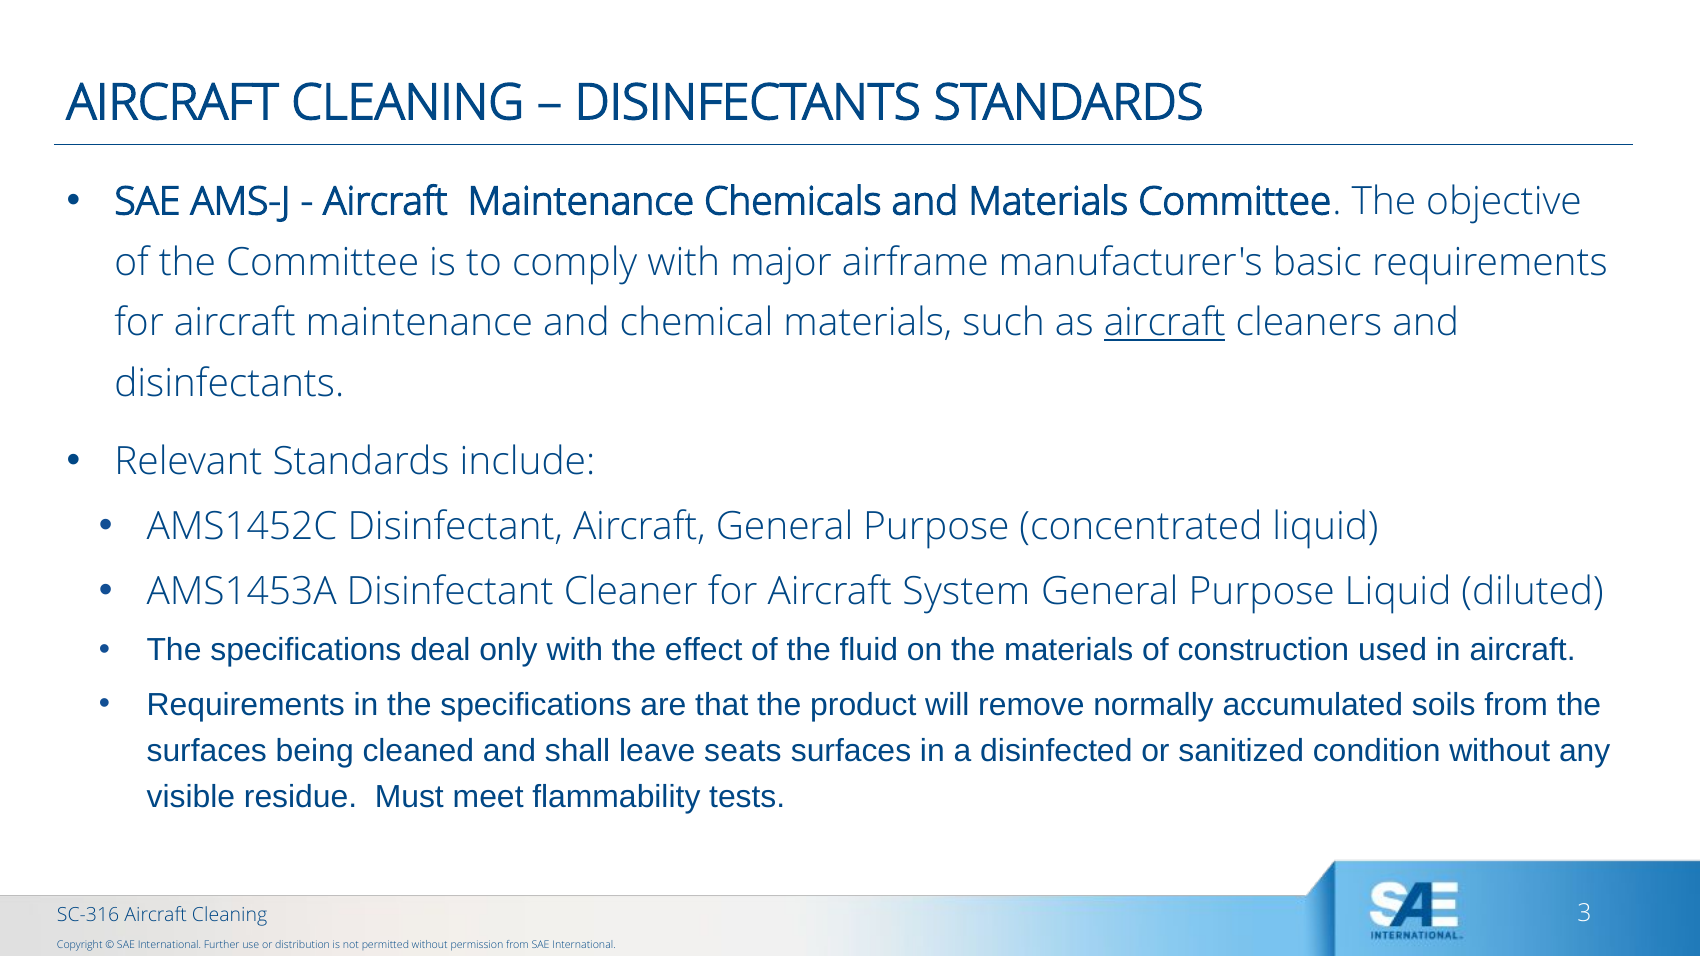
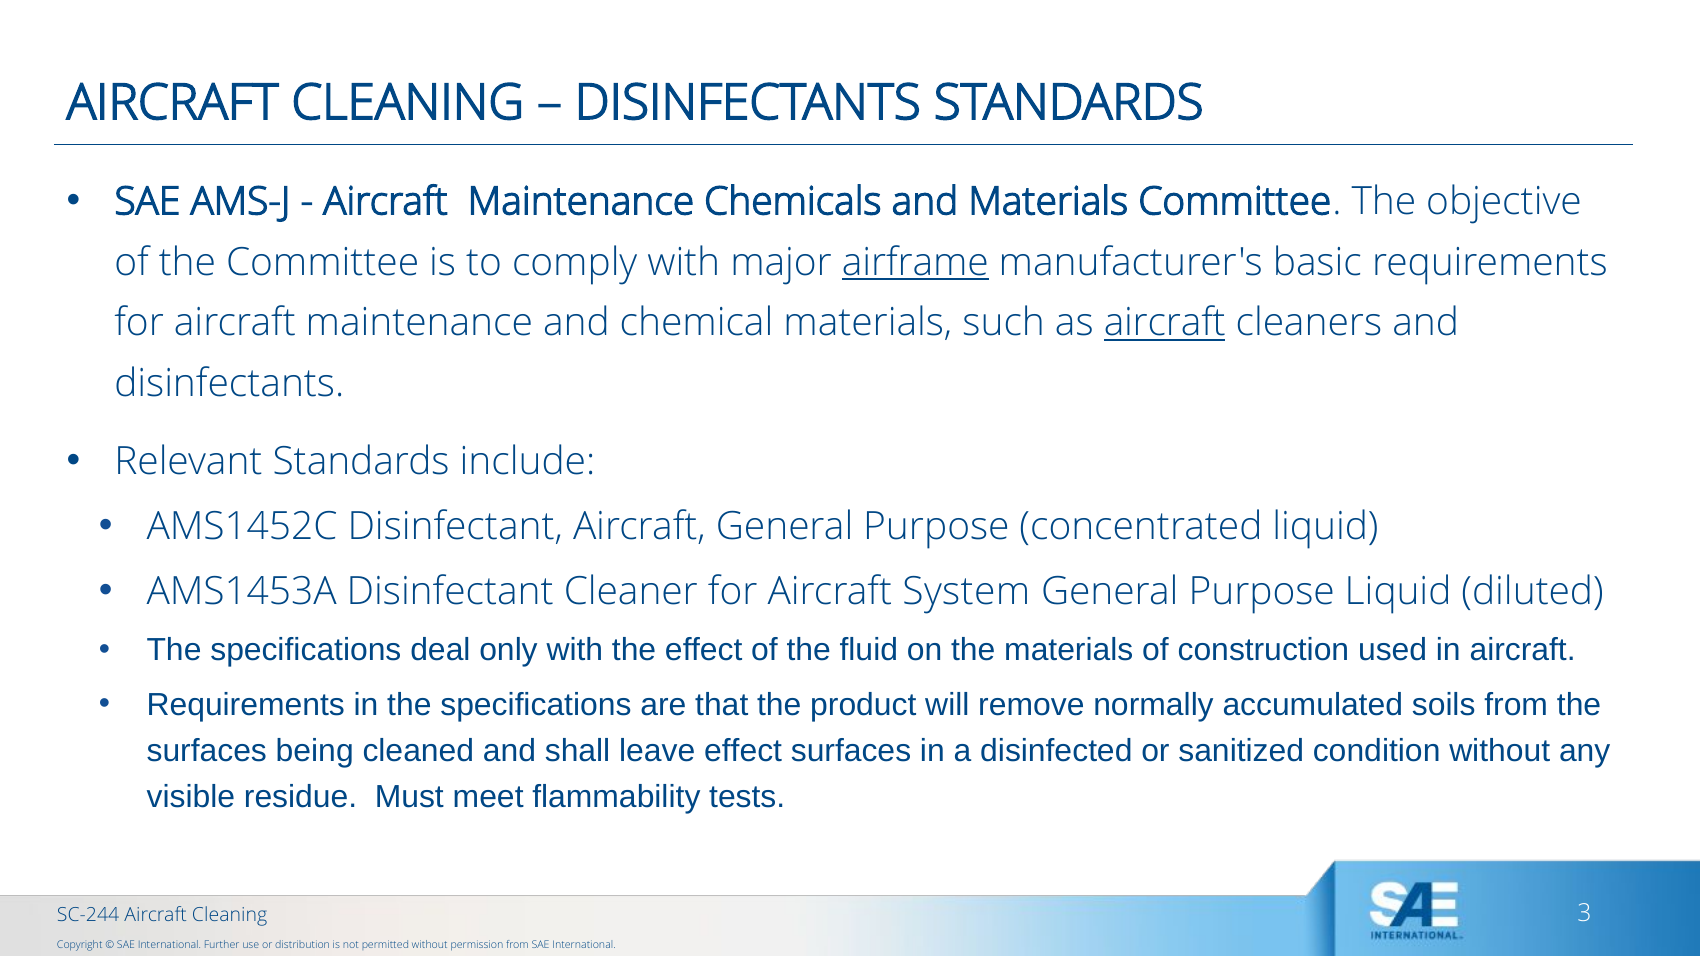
airframe underline: none -> present
leave seats: seats -> effect
SC-316: SC-316 -> SC-244
